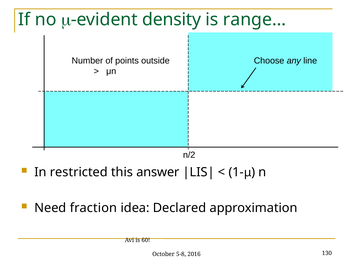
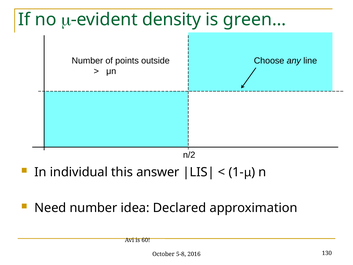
range…: range… -> green…
restricted: restricted -> individual
Need fraction: fraction -> number
